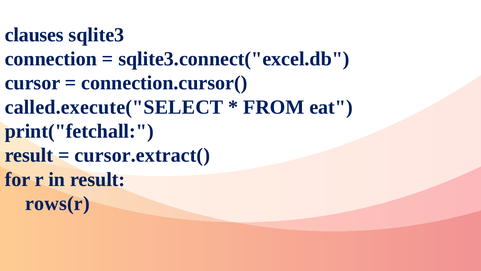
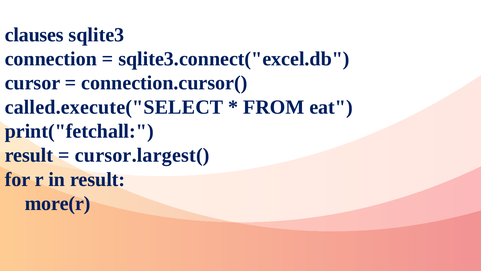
cursor.extract(: cursor.extract( -> cursor.largest(
rows(r: rows(r -> more(r
